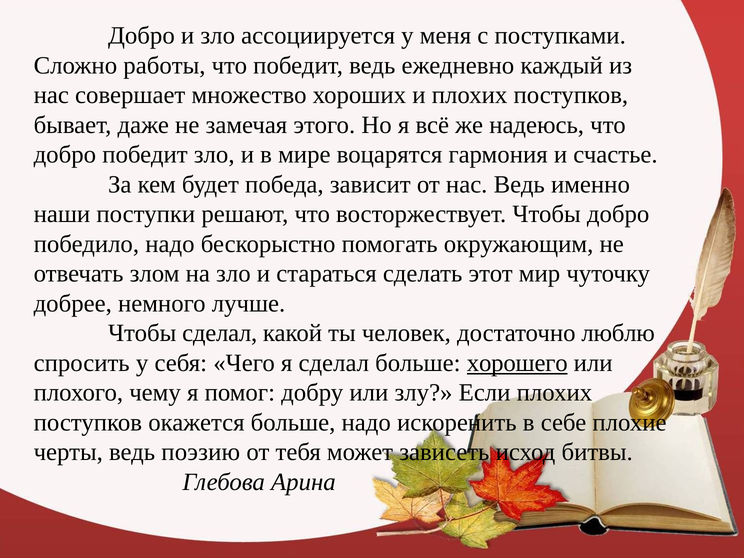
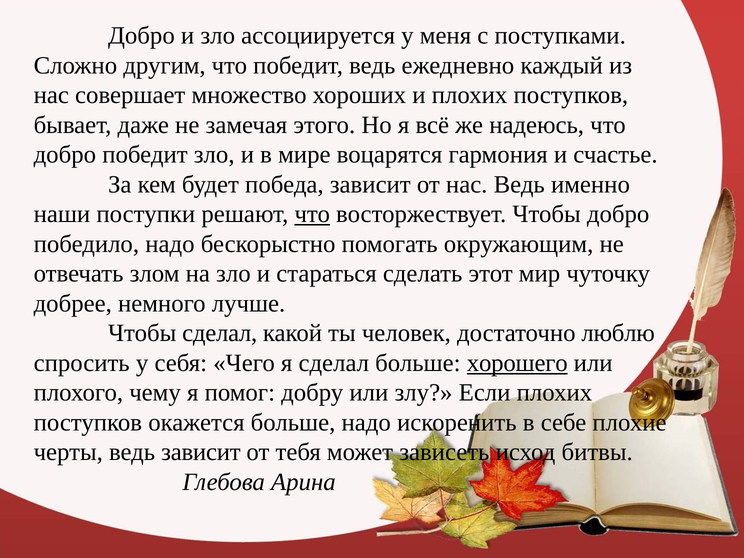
работы: работы -> другим
что at (312, 214) underline: none -> present
ведь поэзию: поэзию -> зависит
